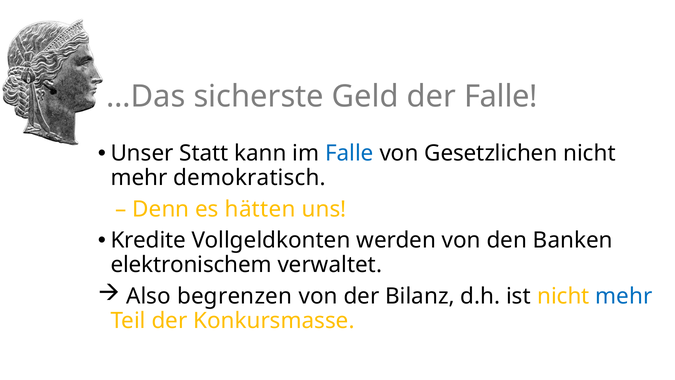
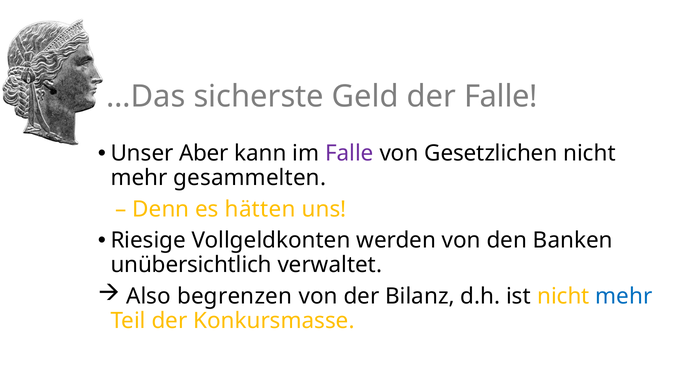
Statt: Statt -> Aber
Falle at (349, 153) colour: blue -> purple
demokratisch: demokratisch -> gesammelten
Kredite: Kredite -> Riesige
elektronischem: elektronischem -> unübersichtlich
